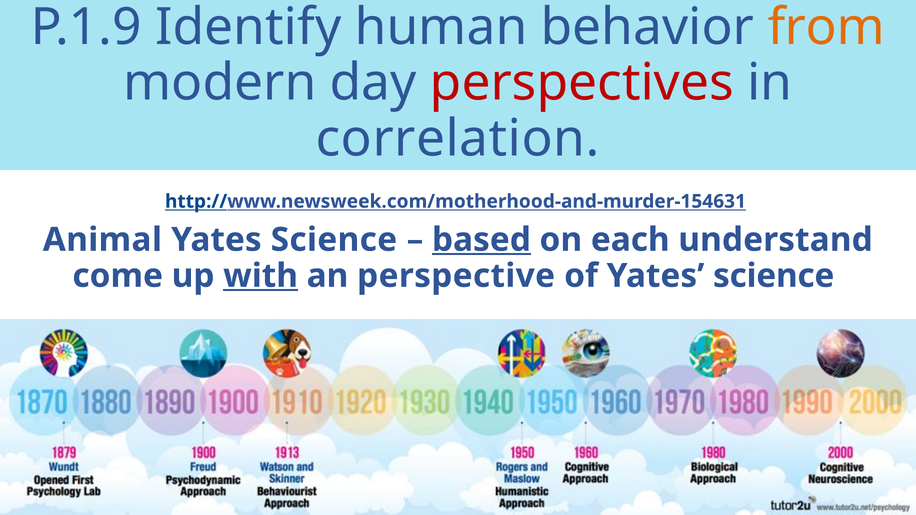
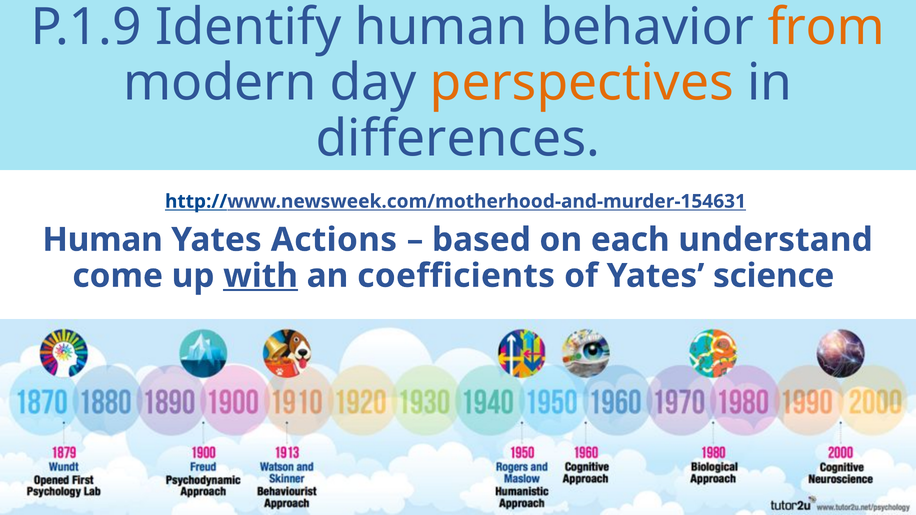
perspectives colour: red -> orange
correlation: correlation -> differences
Animal at (102, 240): Animal -> Human
Science at (334, 240): Science -> Actions
based underline: present -> none
perspective: perspective -> coefficients
